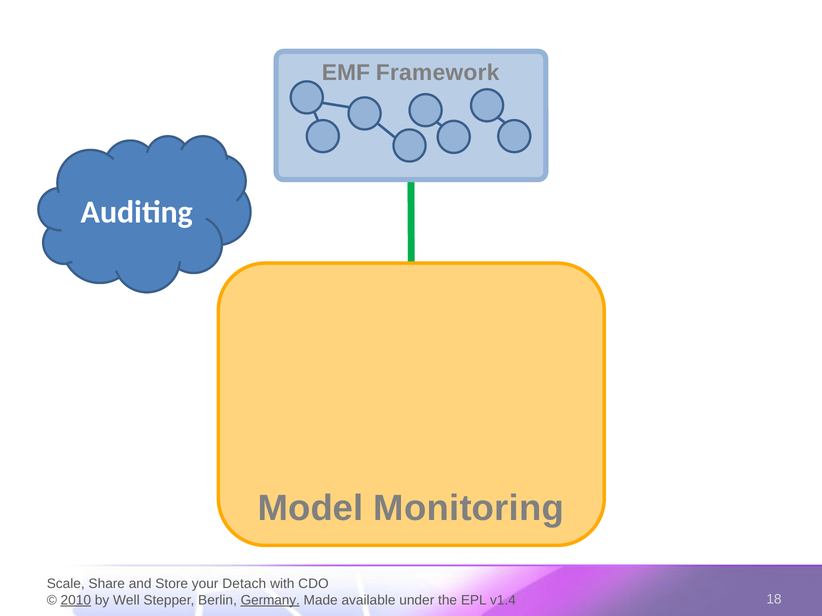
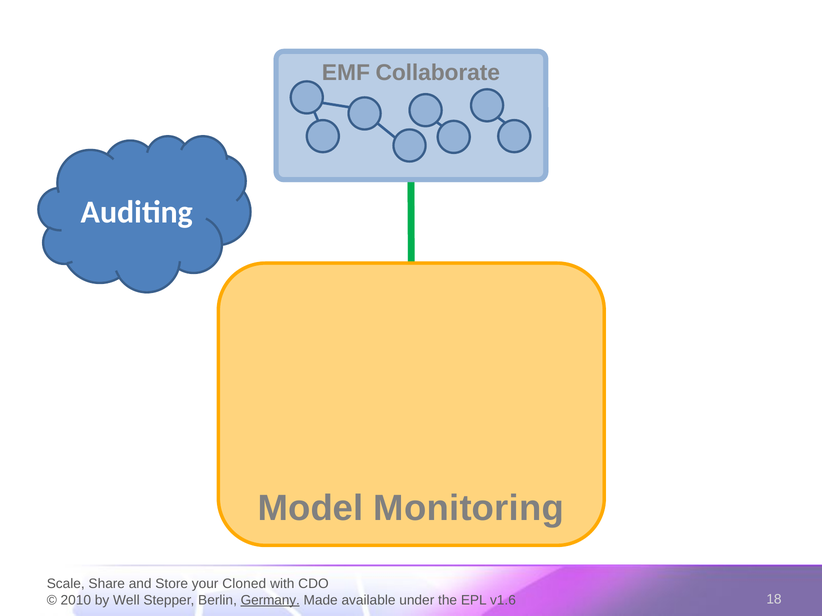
Framework: Framework -> Collaborate
Detach: Detach -> Cloned
2010 underline: present -> none
v1.4: v1.4 -> v1.6
